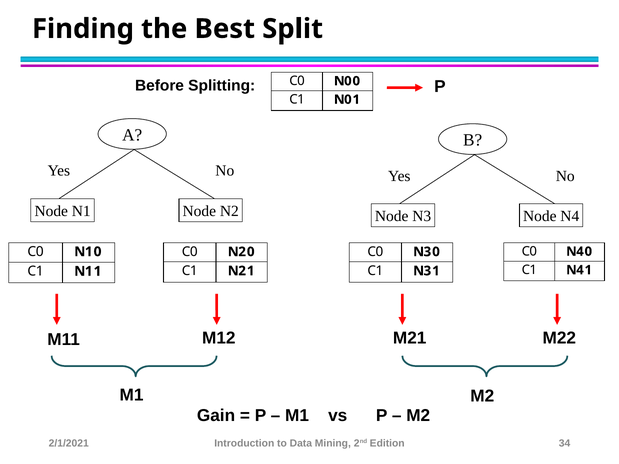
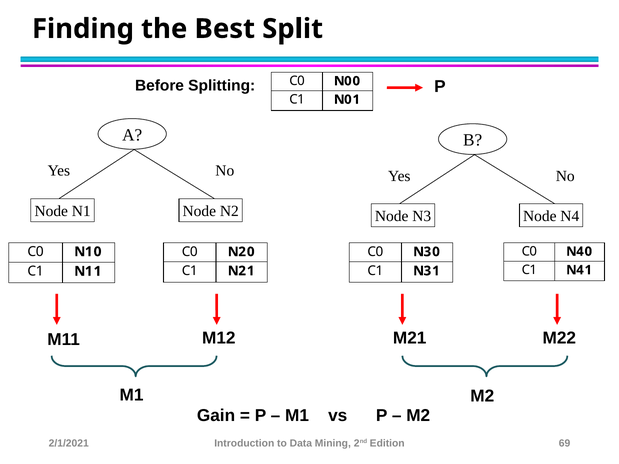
34: 34 -> 69
